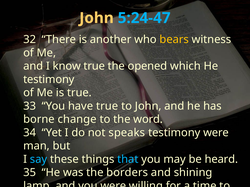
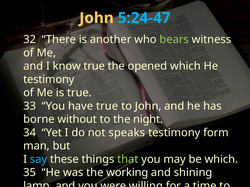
bears colour: yellow -> light green
change: change -> without
word: word -> night
testimony were: were -> form
that colour: light blue -> light green
be heard: heard -> which
borders: borders -> working
